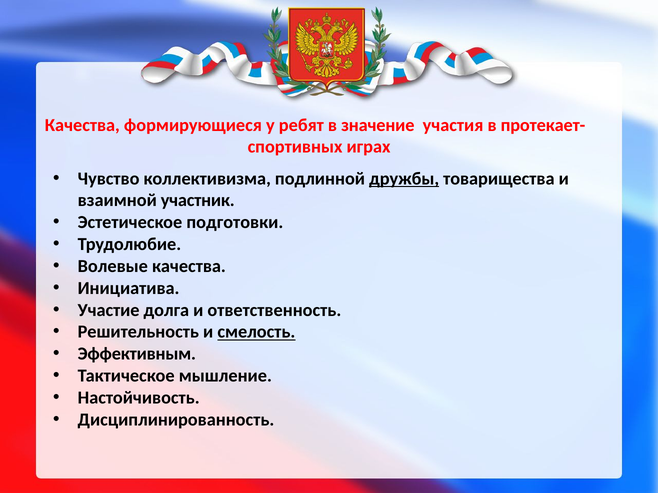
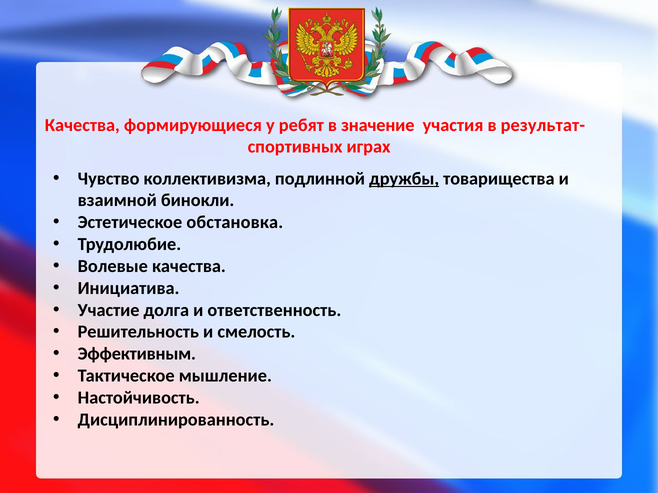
протекает-: протекает- -> результат-
участник: участник -> бинокли
подготовки: подготовки -> обстановка
смелость underline: present -> none
